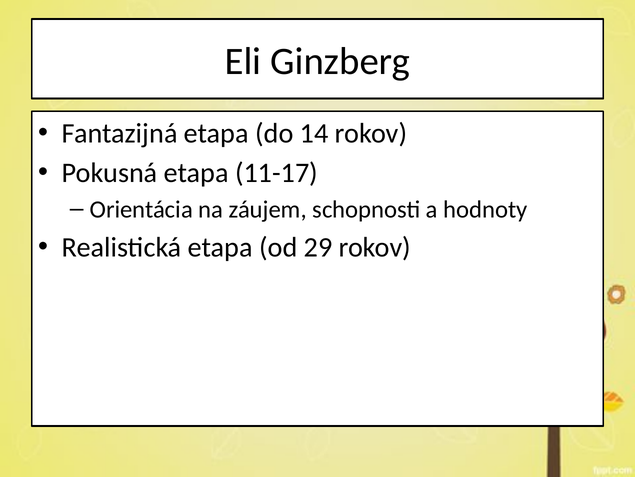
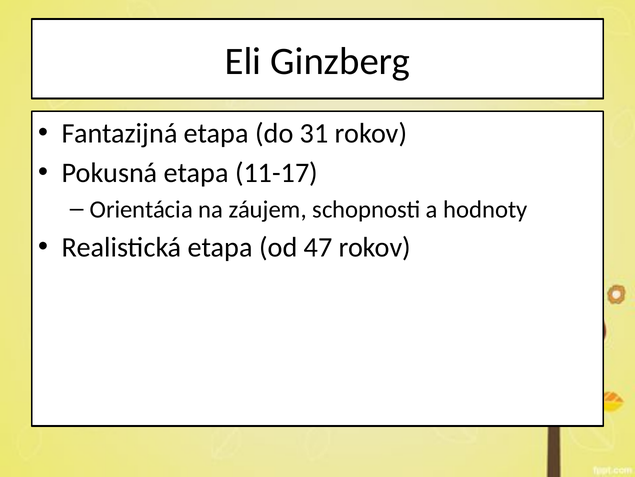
14: 14 -> 31
29: 29 -> 47
